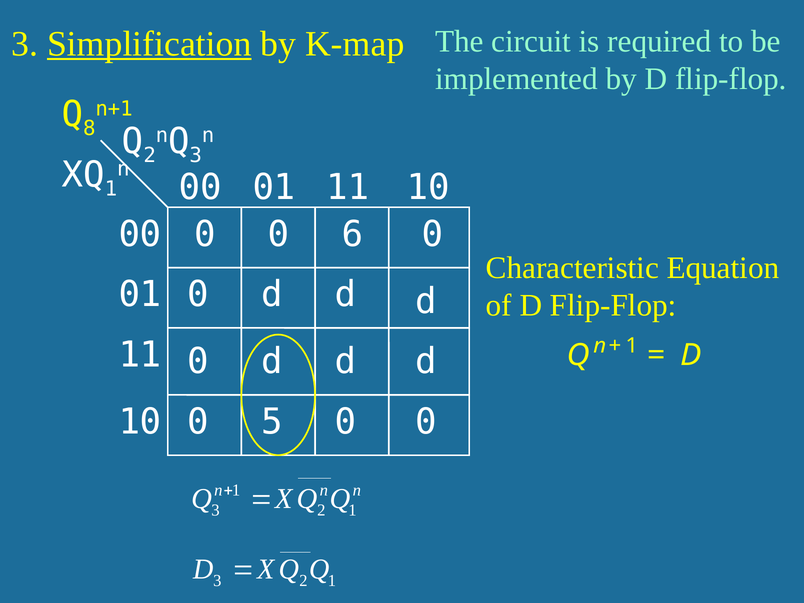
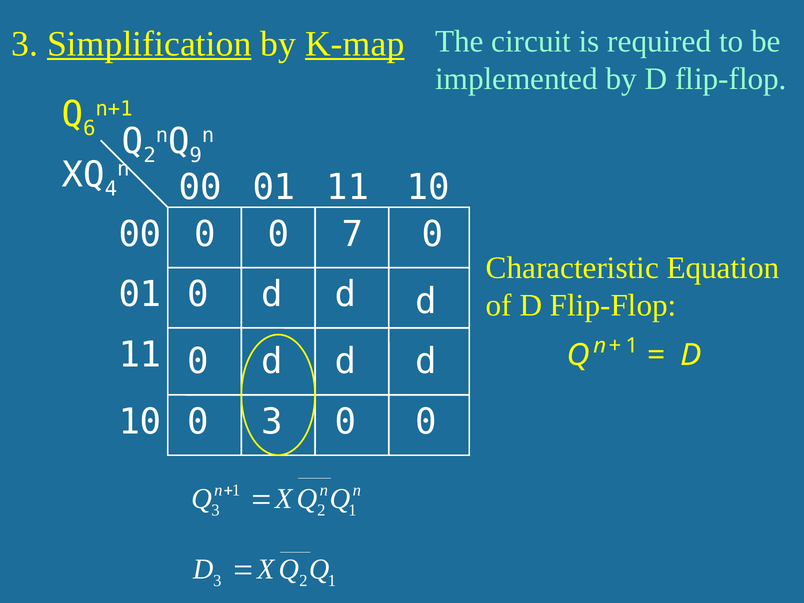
K-map underline: none -> present
8: 8 -> 6
3 at (196, 155): 3 -> 9
1 at (111, 189): 1 -> 4
6: 6 -> 7
0 5: 5 -> 3
